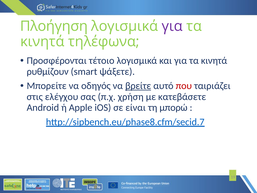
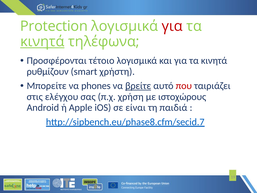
Πλοήγηση: Πλοήγηση -> Protection
για at (172, 26) colour: purple -> red
κινητά at (42, 42) underline: none -> present
ψάξετε: ψάξετε -> χρήστη
οδηγός: οδηγός -> phones
κατεβάσετε: κατεβάσετε -> ιστοχώρους
μπορώ: μπορώ -> παιδιά
